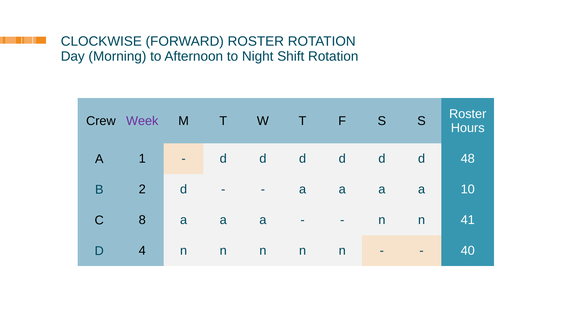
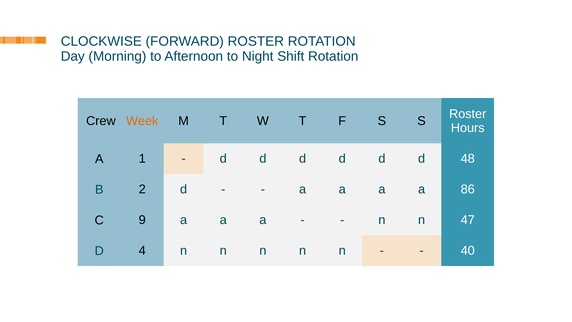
Week colour: purple -> orange
10: 10 -> 86
8: 8 -> 9
41: 41 -> 47
